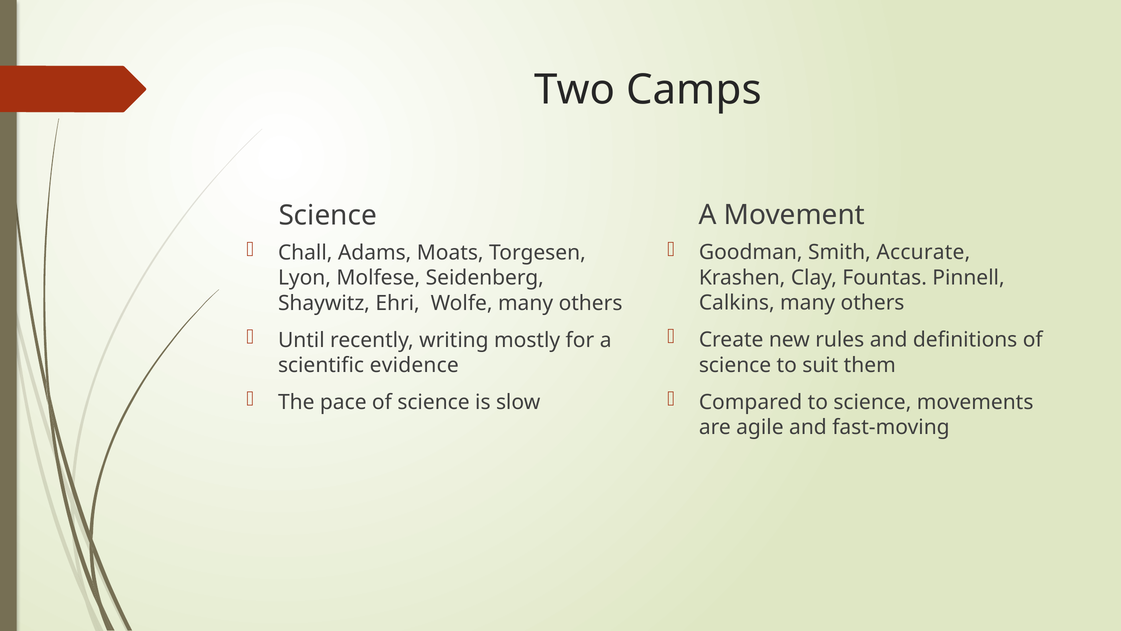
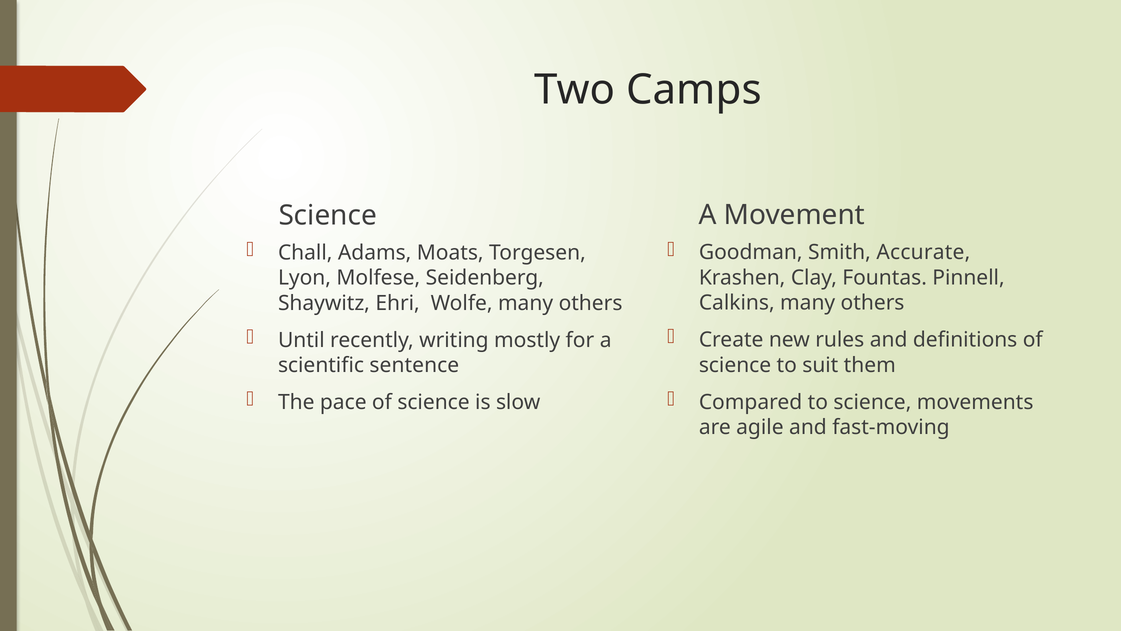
evidence: evidence -> sentence
